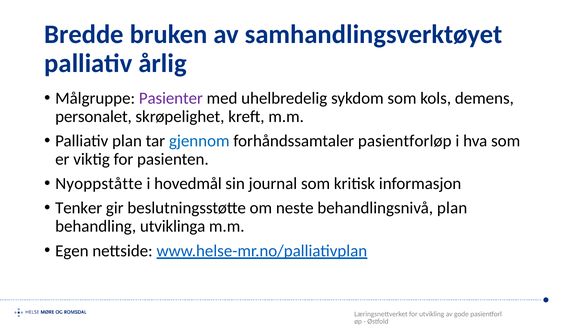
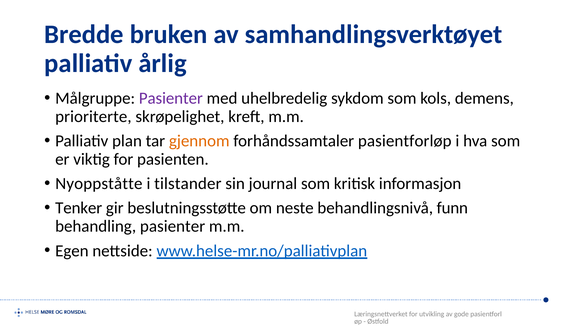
personalet: personalet -> prioriterte
gjennom colour: blue -> orange
hovedmål: hovedmål -> tilstander
behandlingsnivå plan: plan -> funn
behandling utviklinga: utviklinga -> pasienter
